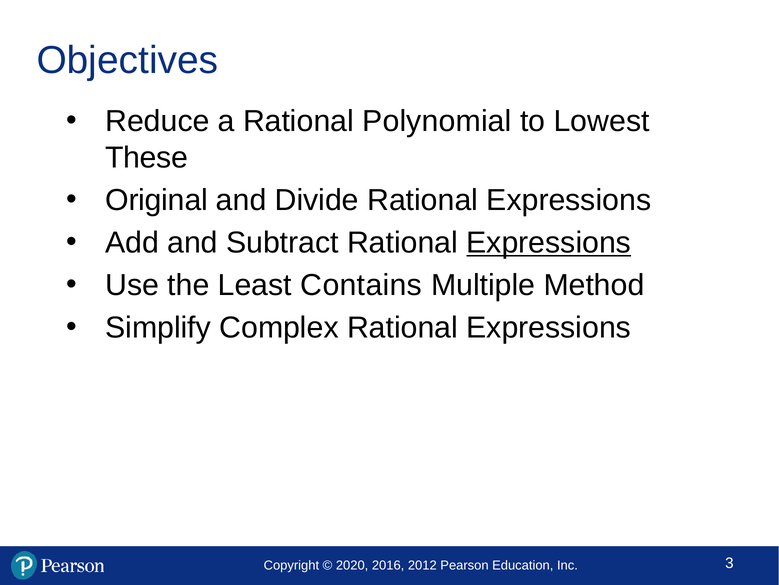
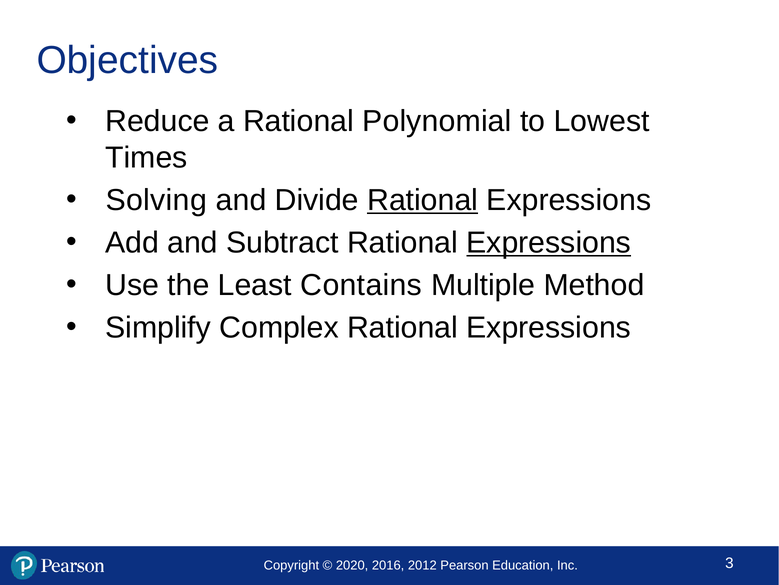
These: These -> Times
Original: Original -> Solving
Rational at (423, 200) underline: none -> present
